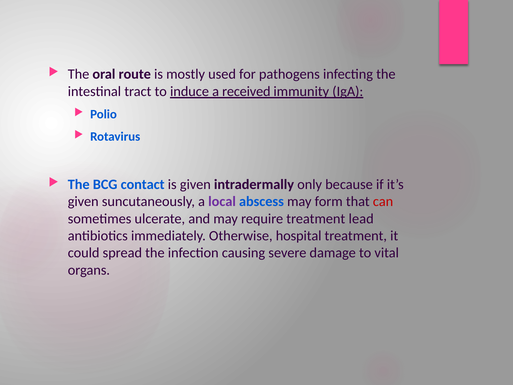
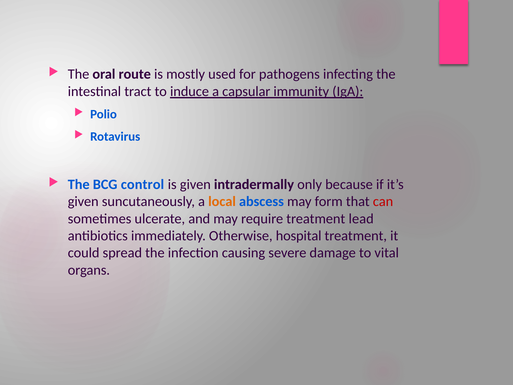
received: received -> capsular
contact: contact -> control
local colour: purple -> orange
